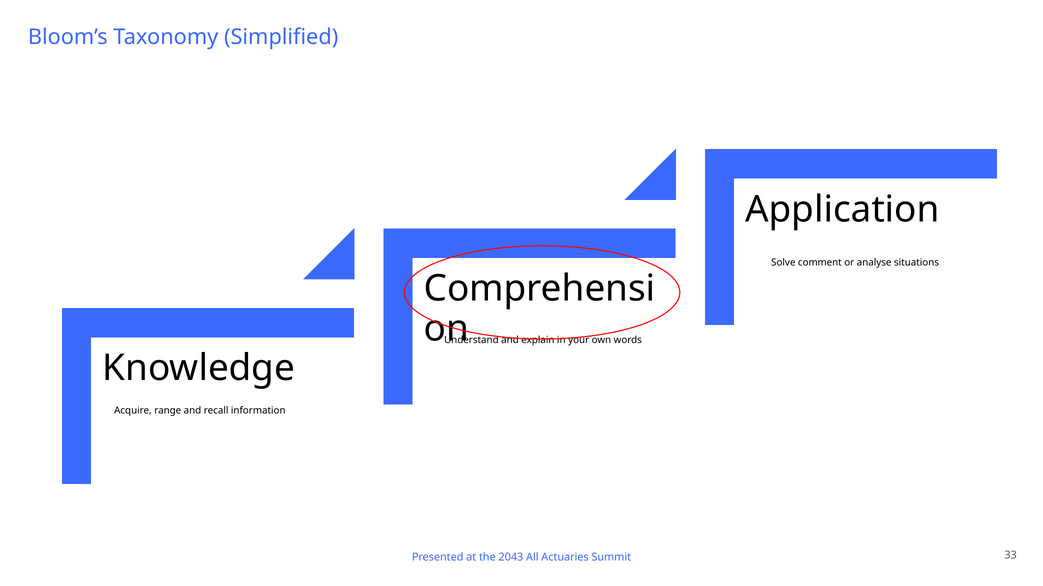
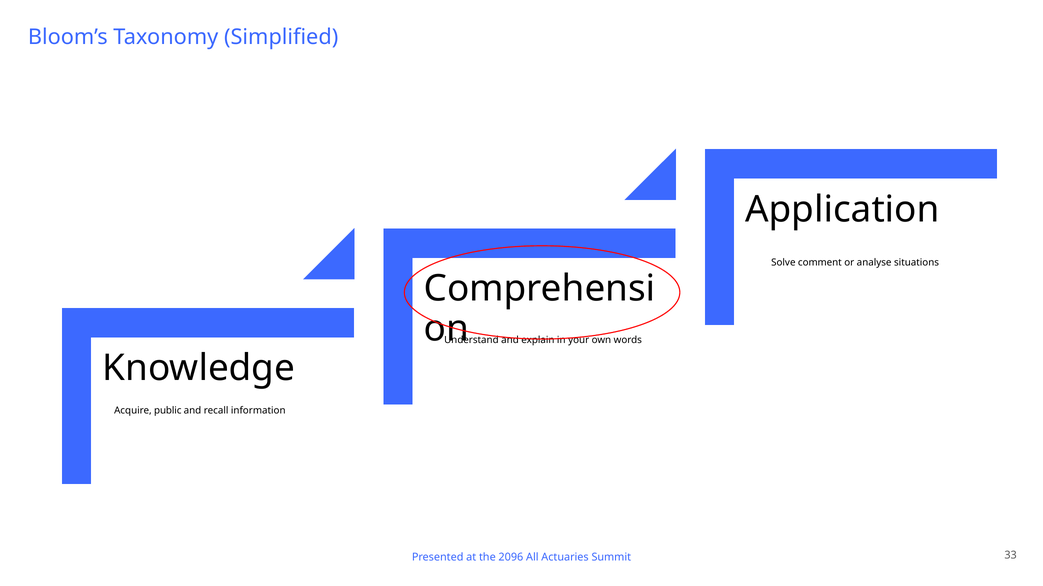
range: range -> public
2043: 2043 -> 2096
